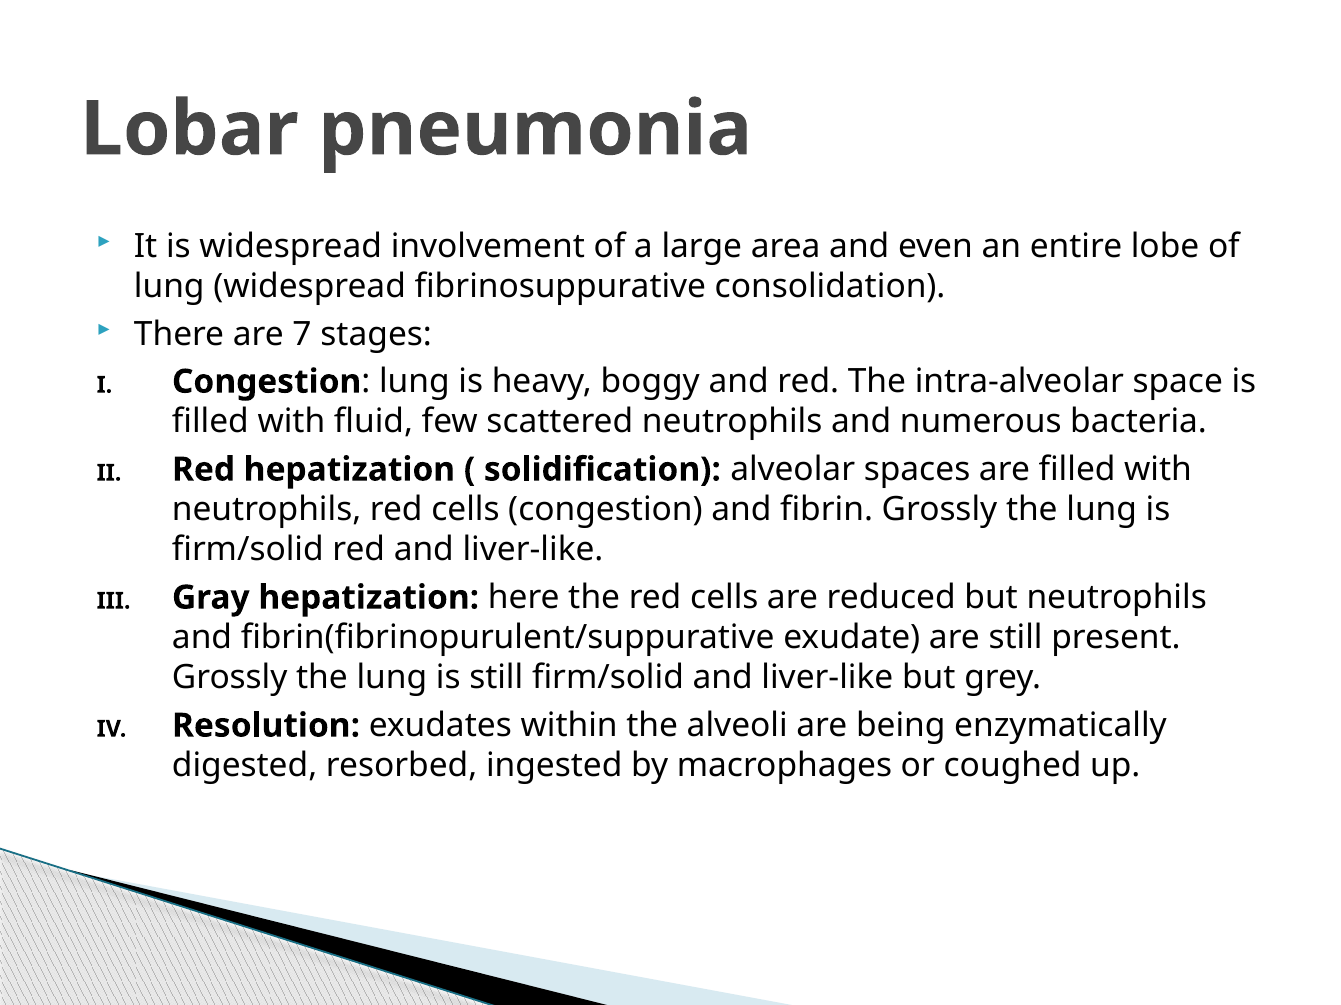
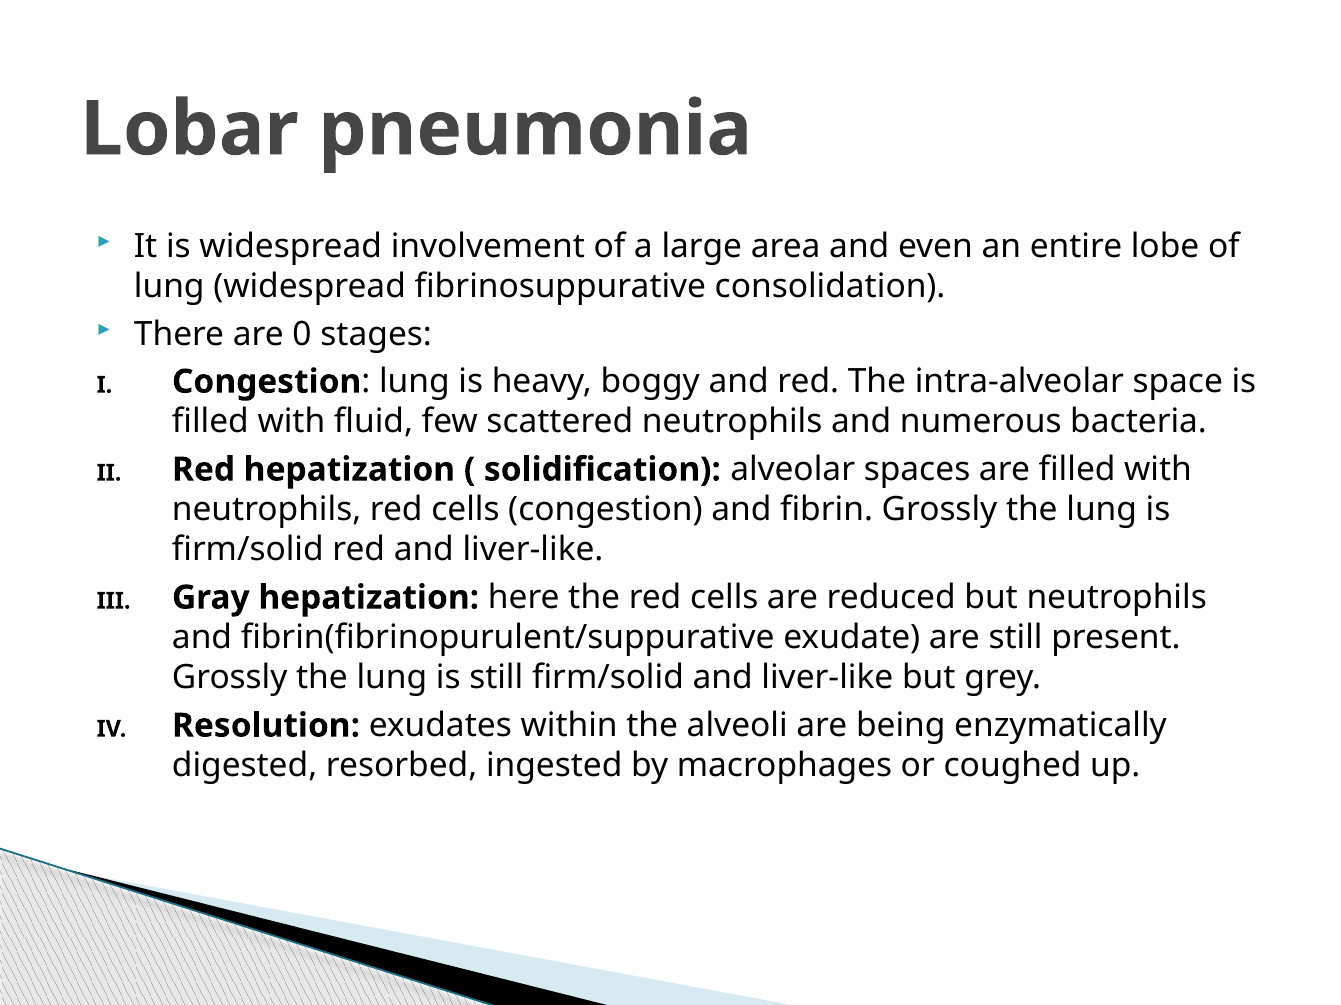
7: 7 -> 0
